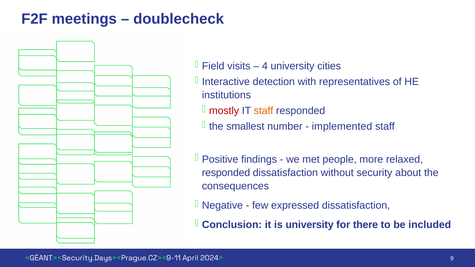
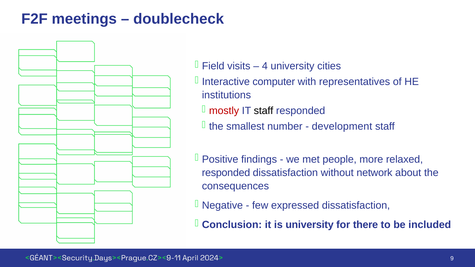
detection: detection -> computer
staff at (264, 111) colour: orange -> black
implemented: implemented -> development
security: security -> network
